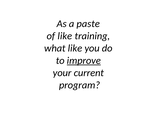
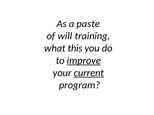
of like: like -> will
what like: like -> this
current underline: none -> present
